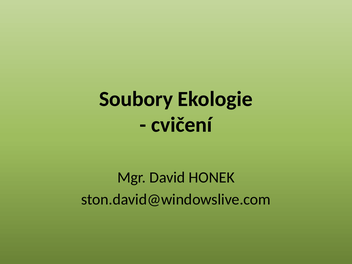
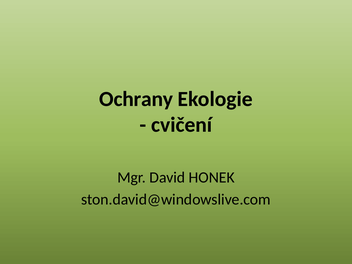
Soubory: Soubory -> Ochrany
